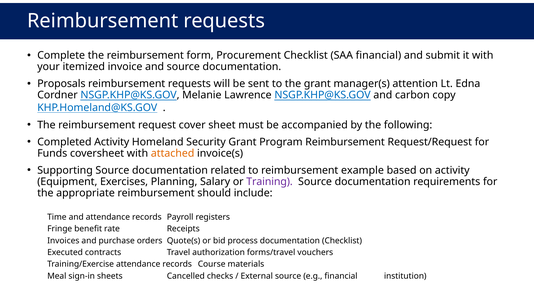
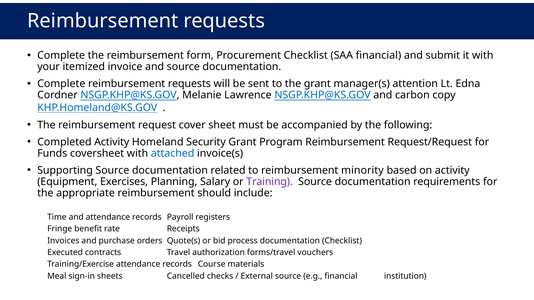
Proposals at (61, 84): Proposals -> Complete
attached colour: orange -> blue
example: example -> minority
